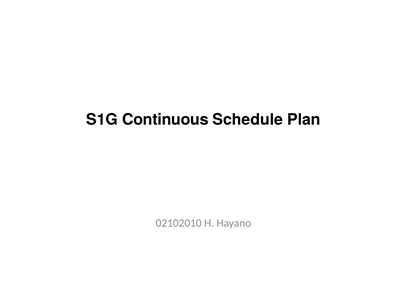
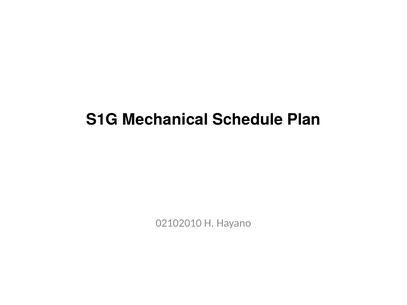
Continuous: Continuous -> Mechanical
